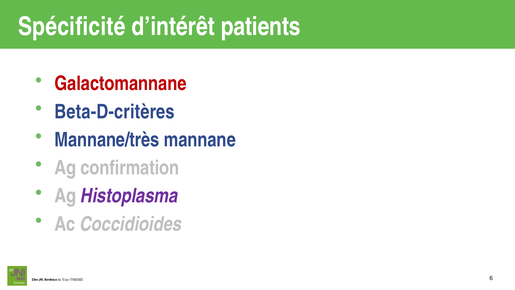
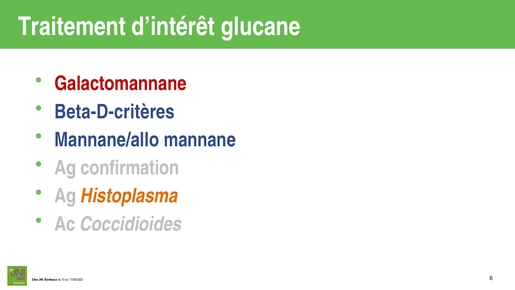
Spécificité: Spécificité -> Traitement
patients: patients -> glucane
Mannane/très: Mannane/très -> Mannane/allo
Histoplasma colour: purple -> orange
